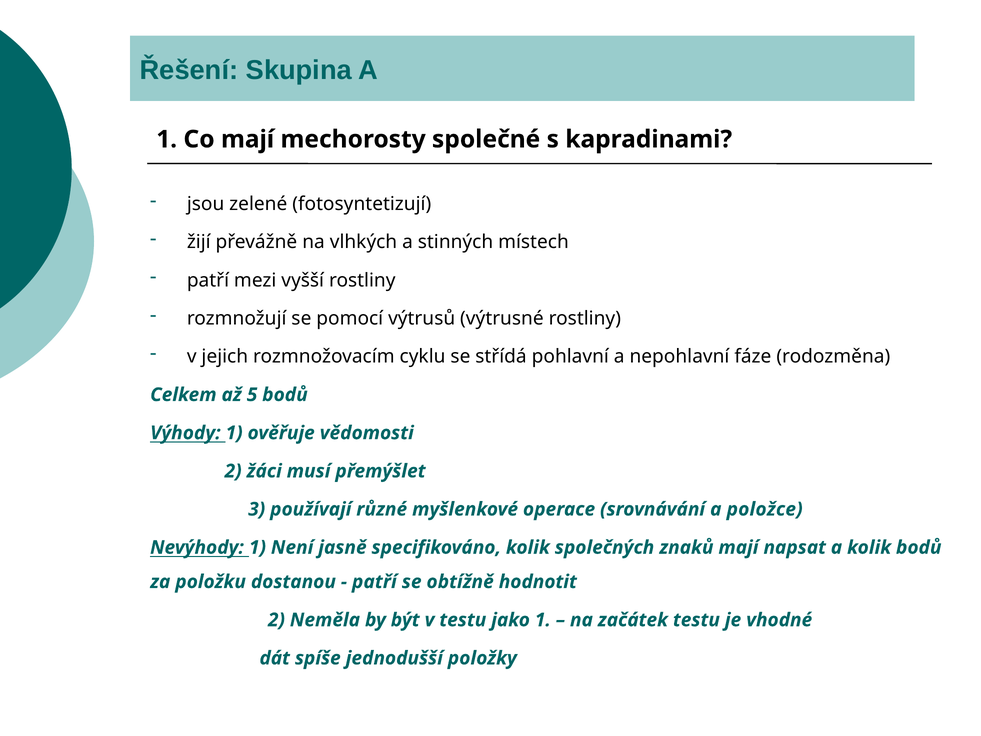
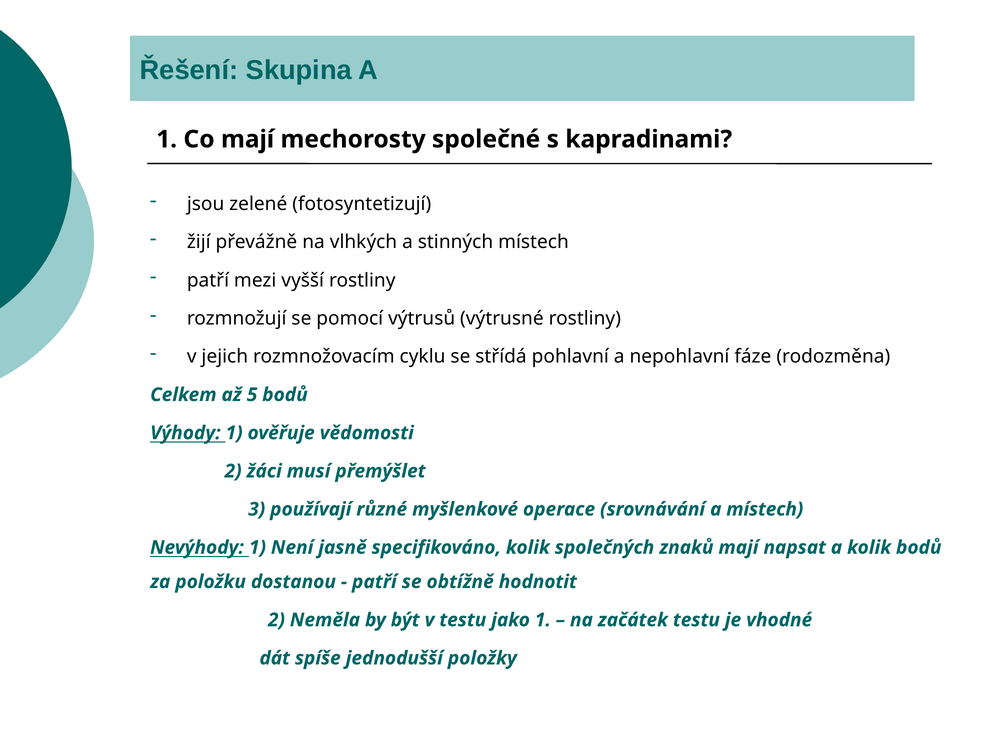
a položce: položce -> místech
